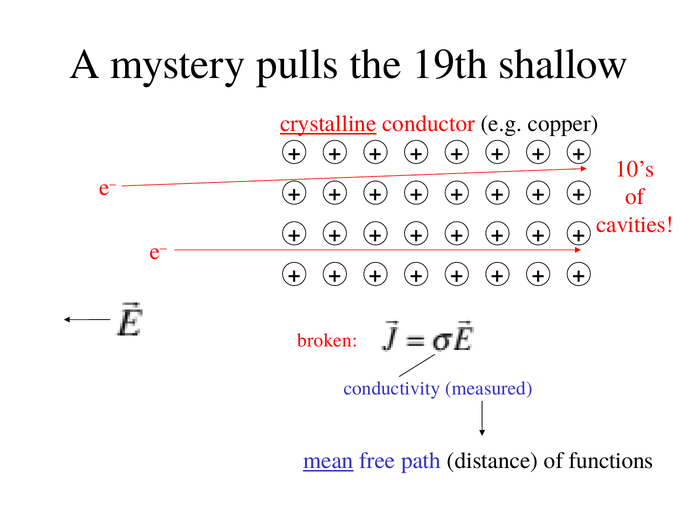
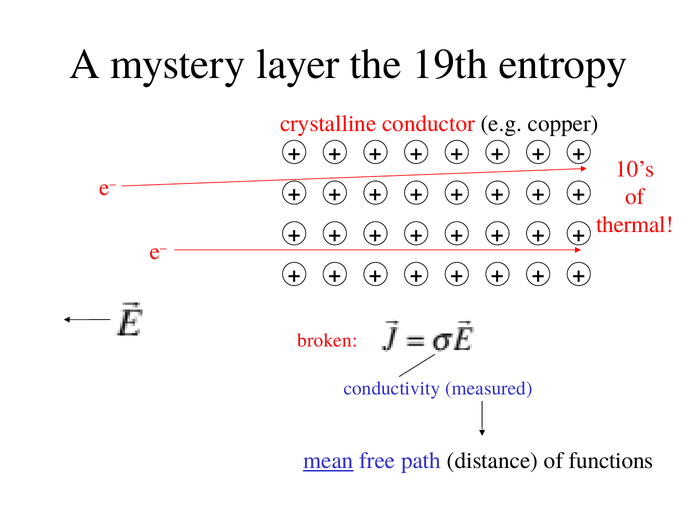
pulls: pulls -> layer
shallow: shallow -> entropy
crystalline underline: present -> none
cavities: cavities -> thermal
